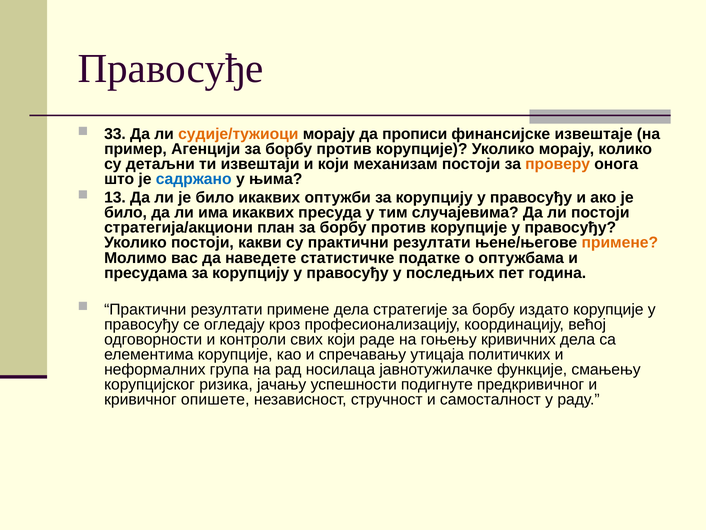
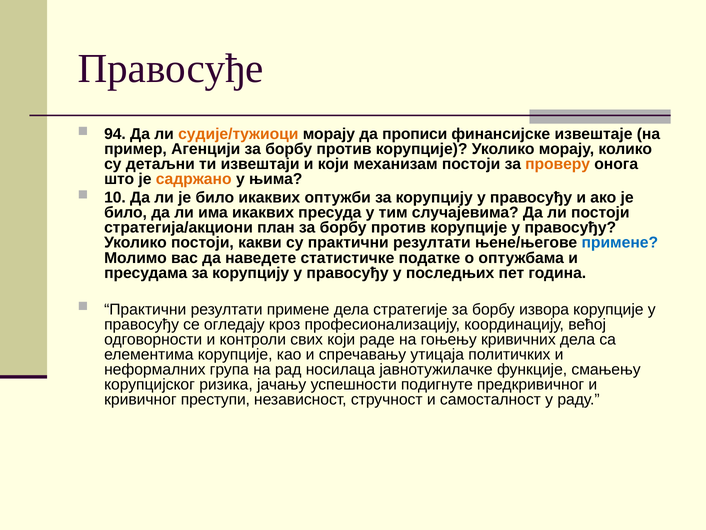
33: 33 -> 94
садржано colour: blue -> orange
13: 13 -> 10
примене at (620, 243) colour: orange -> blue
издато: издато -> извора
опишете: опишете -> преступи
